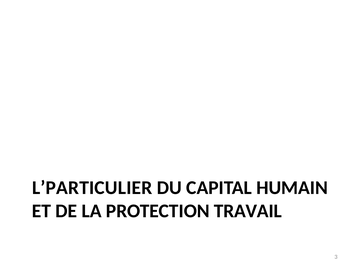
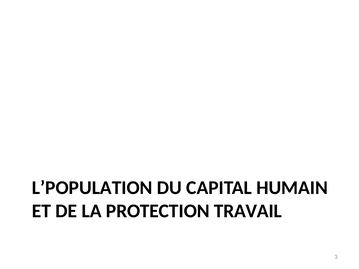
L’PARTICULIER: L’PARTICULIER -> L’POPULATION
